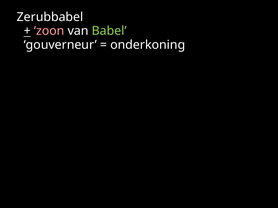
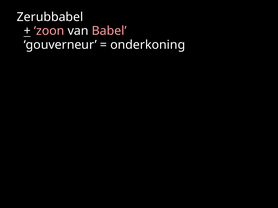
Babel colour: light green -> pink
